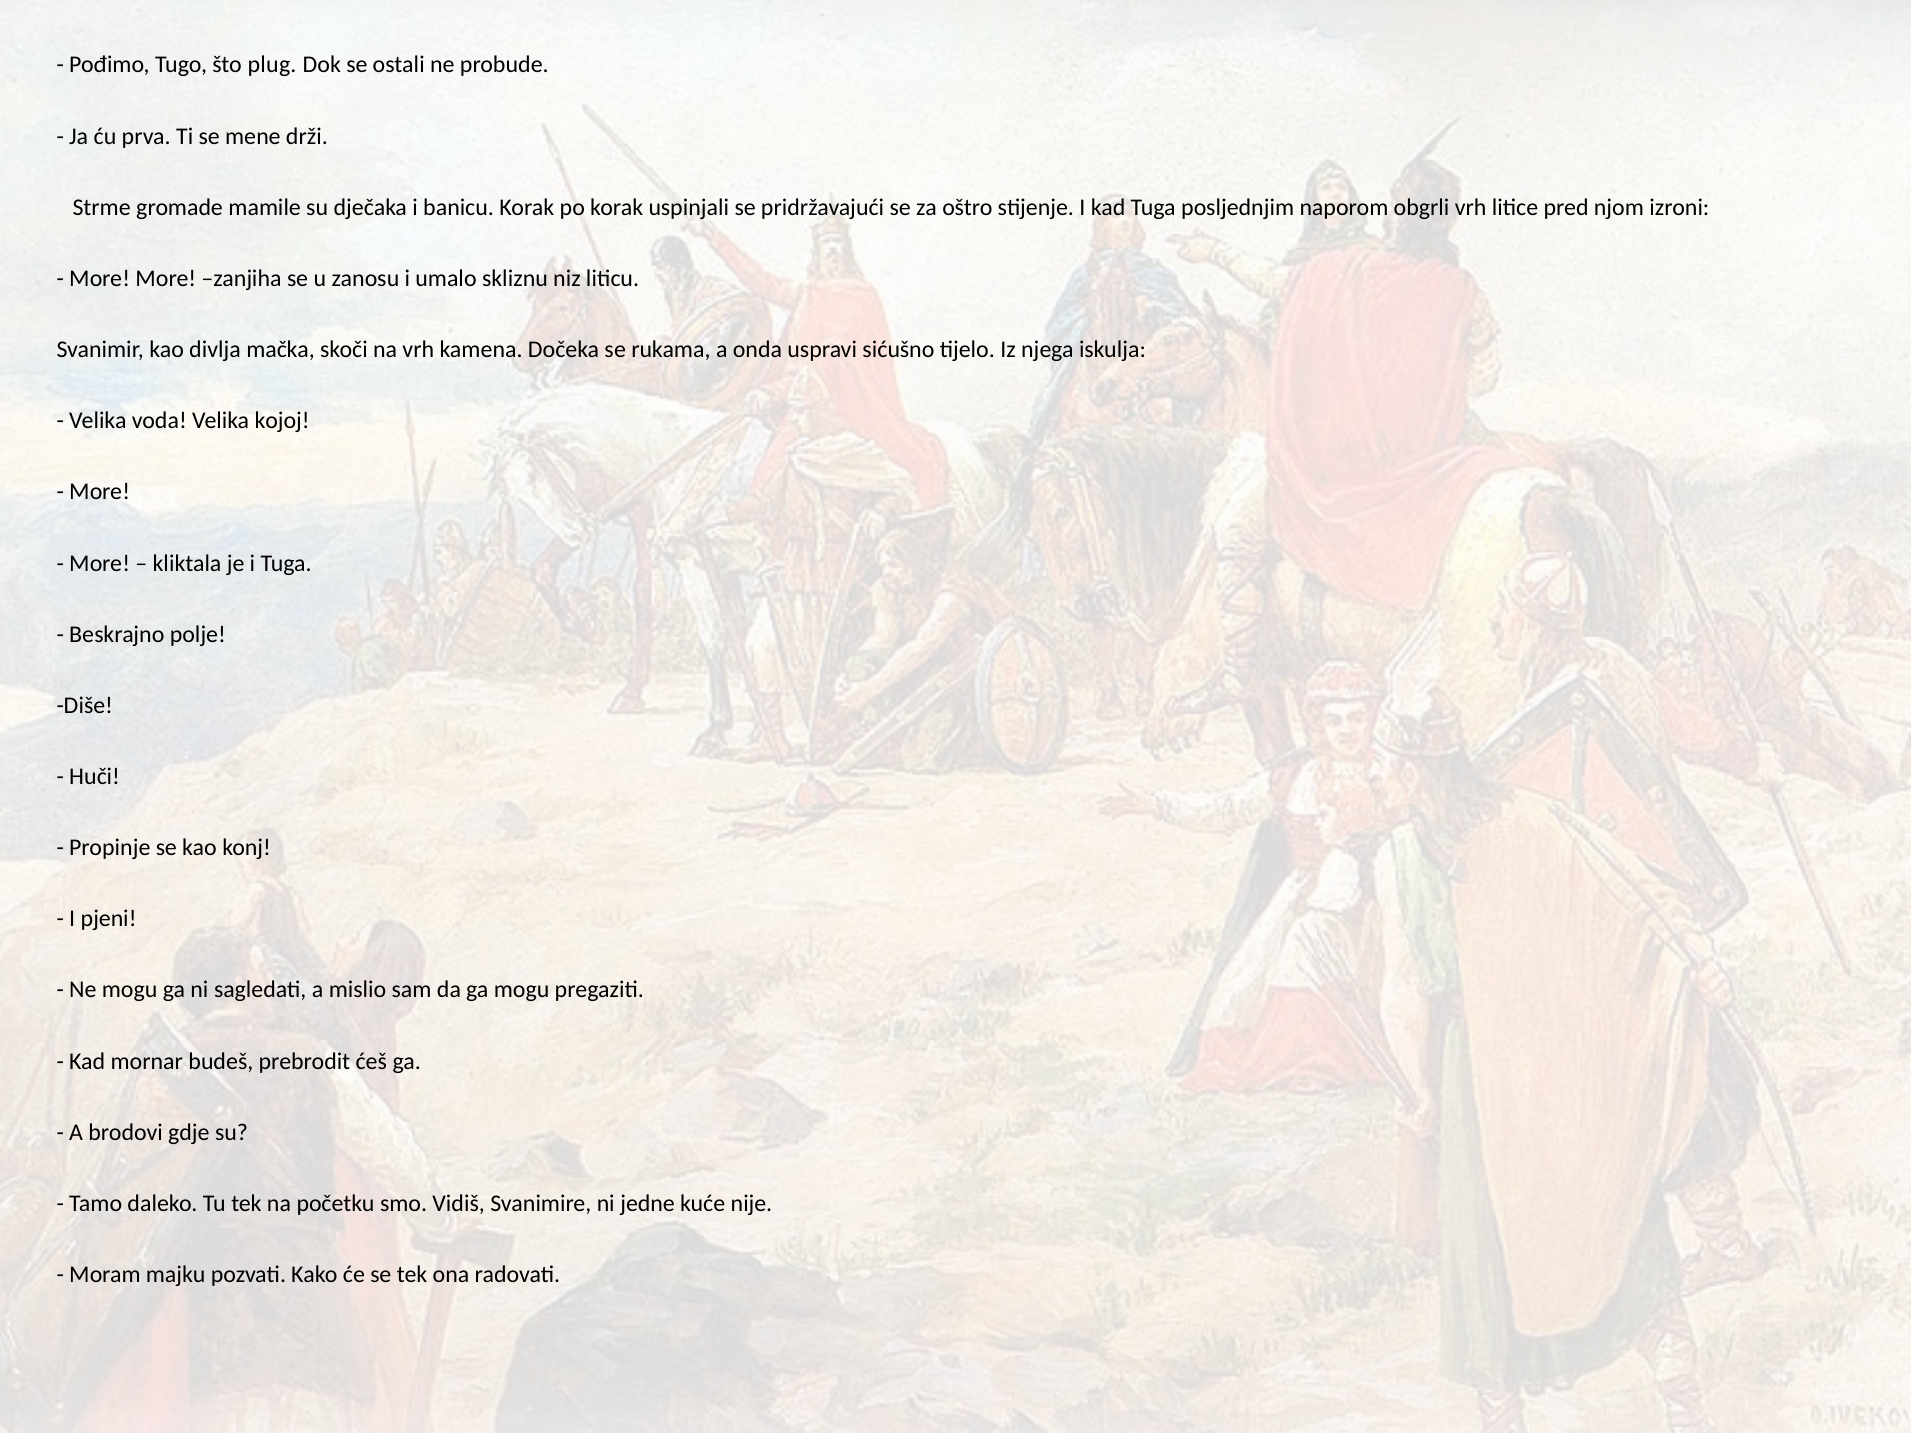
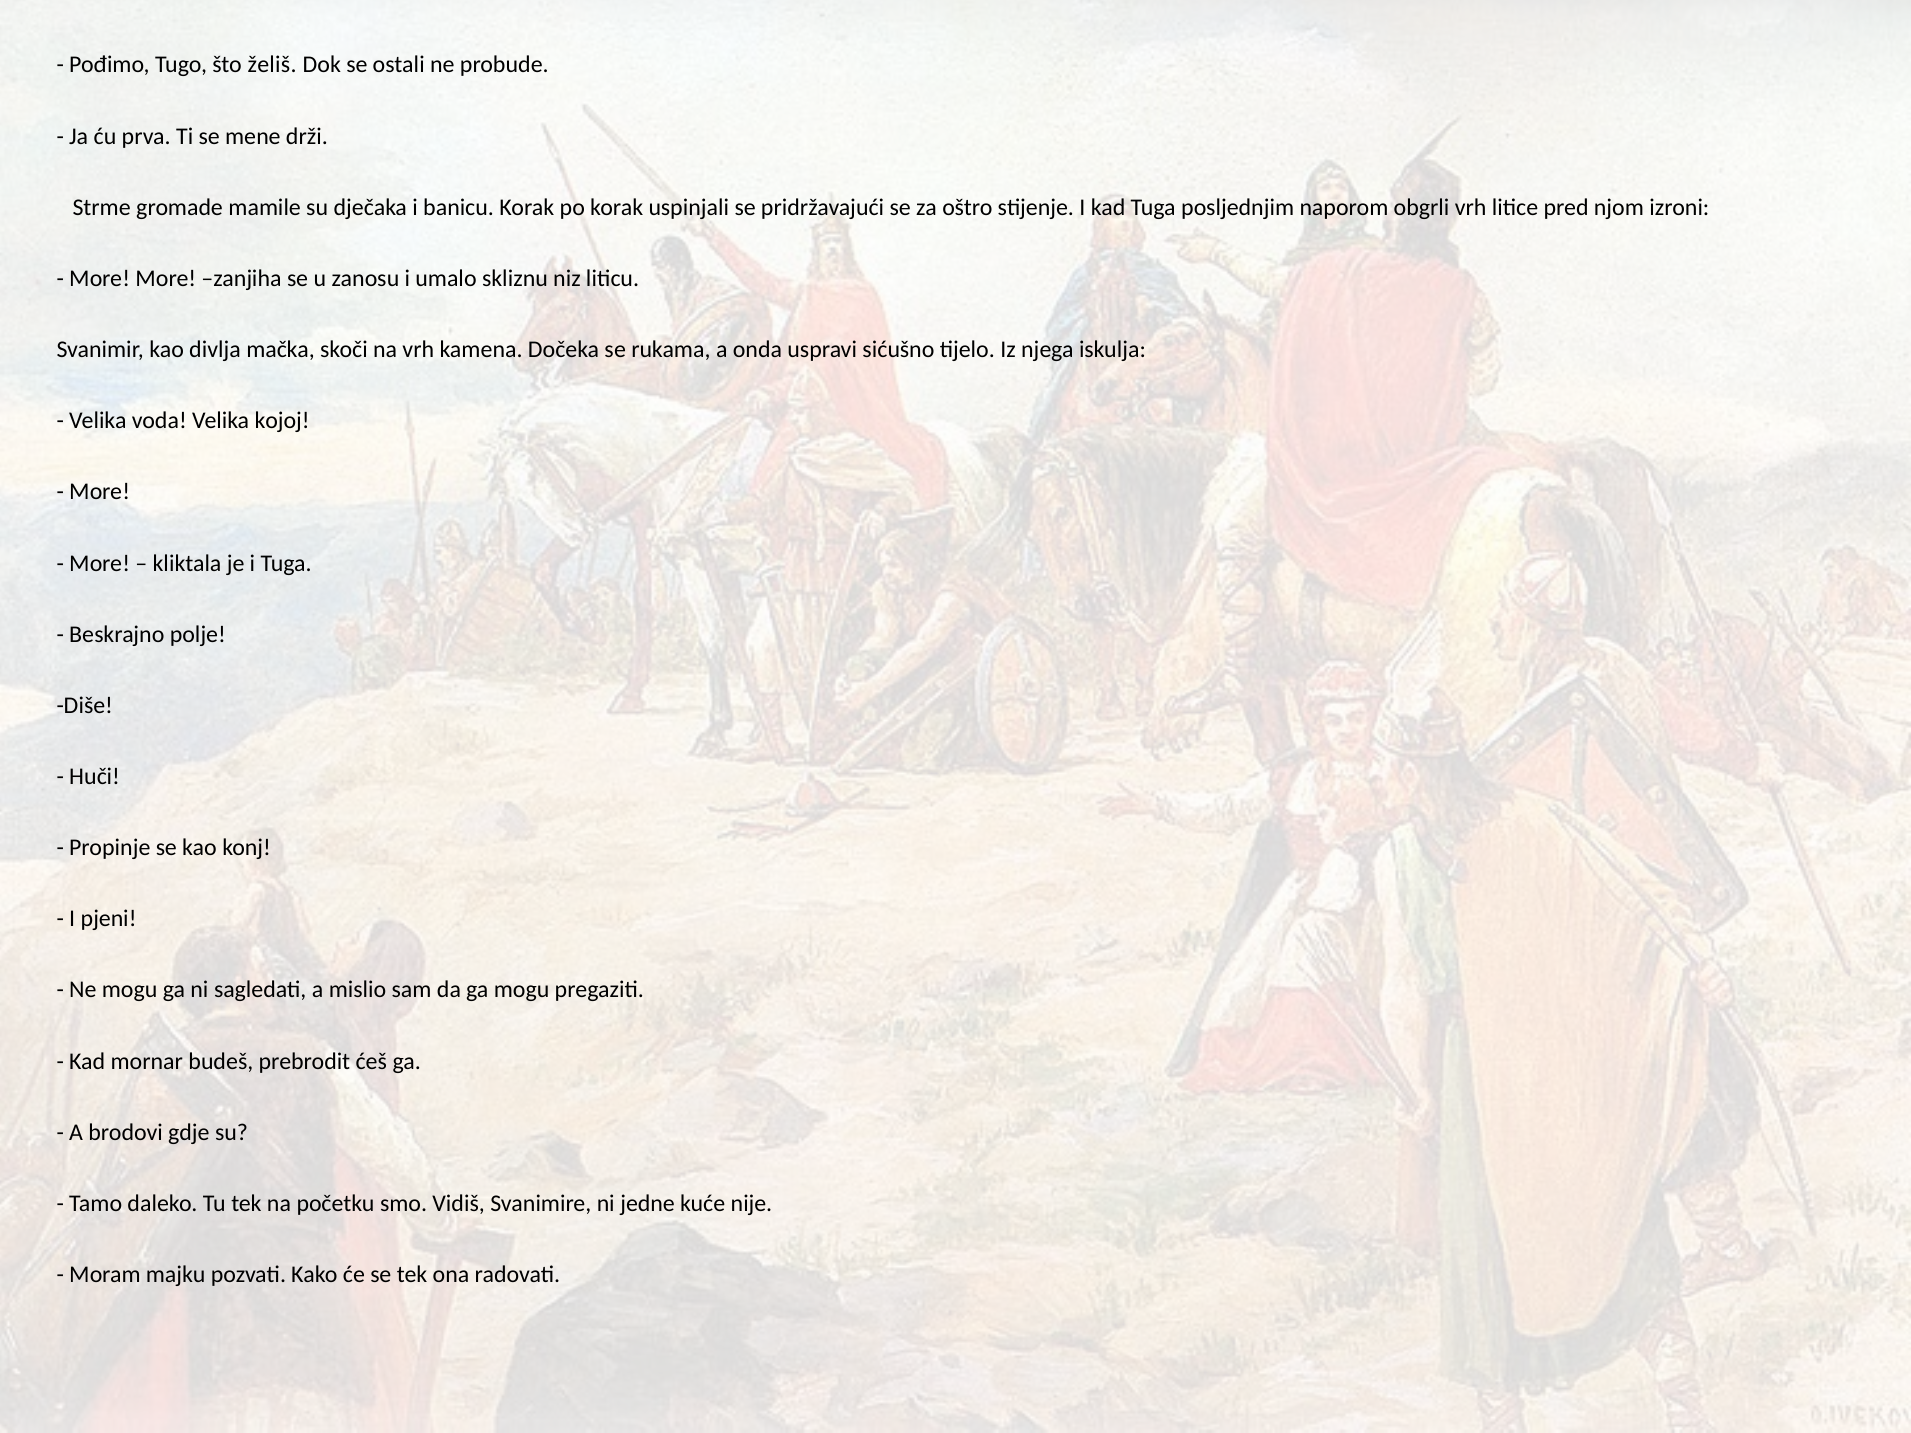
plug: plug -> želiš
